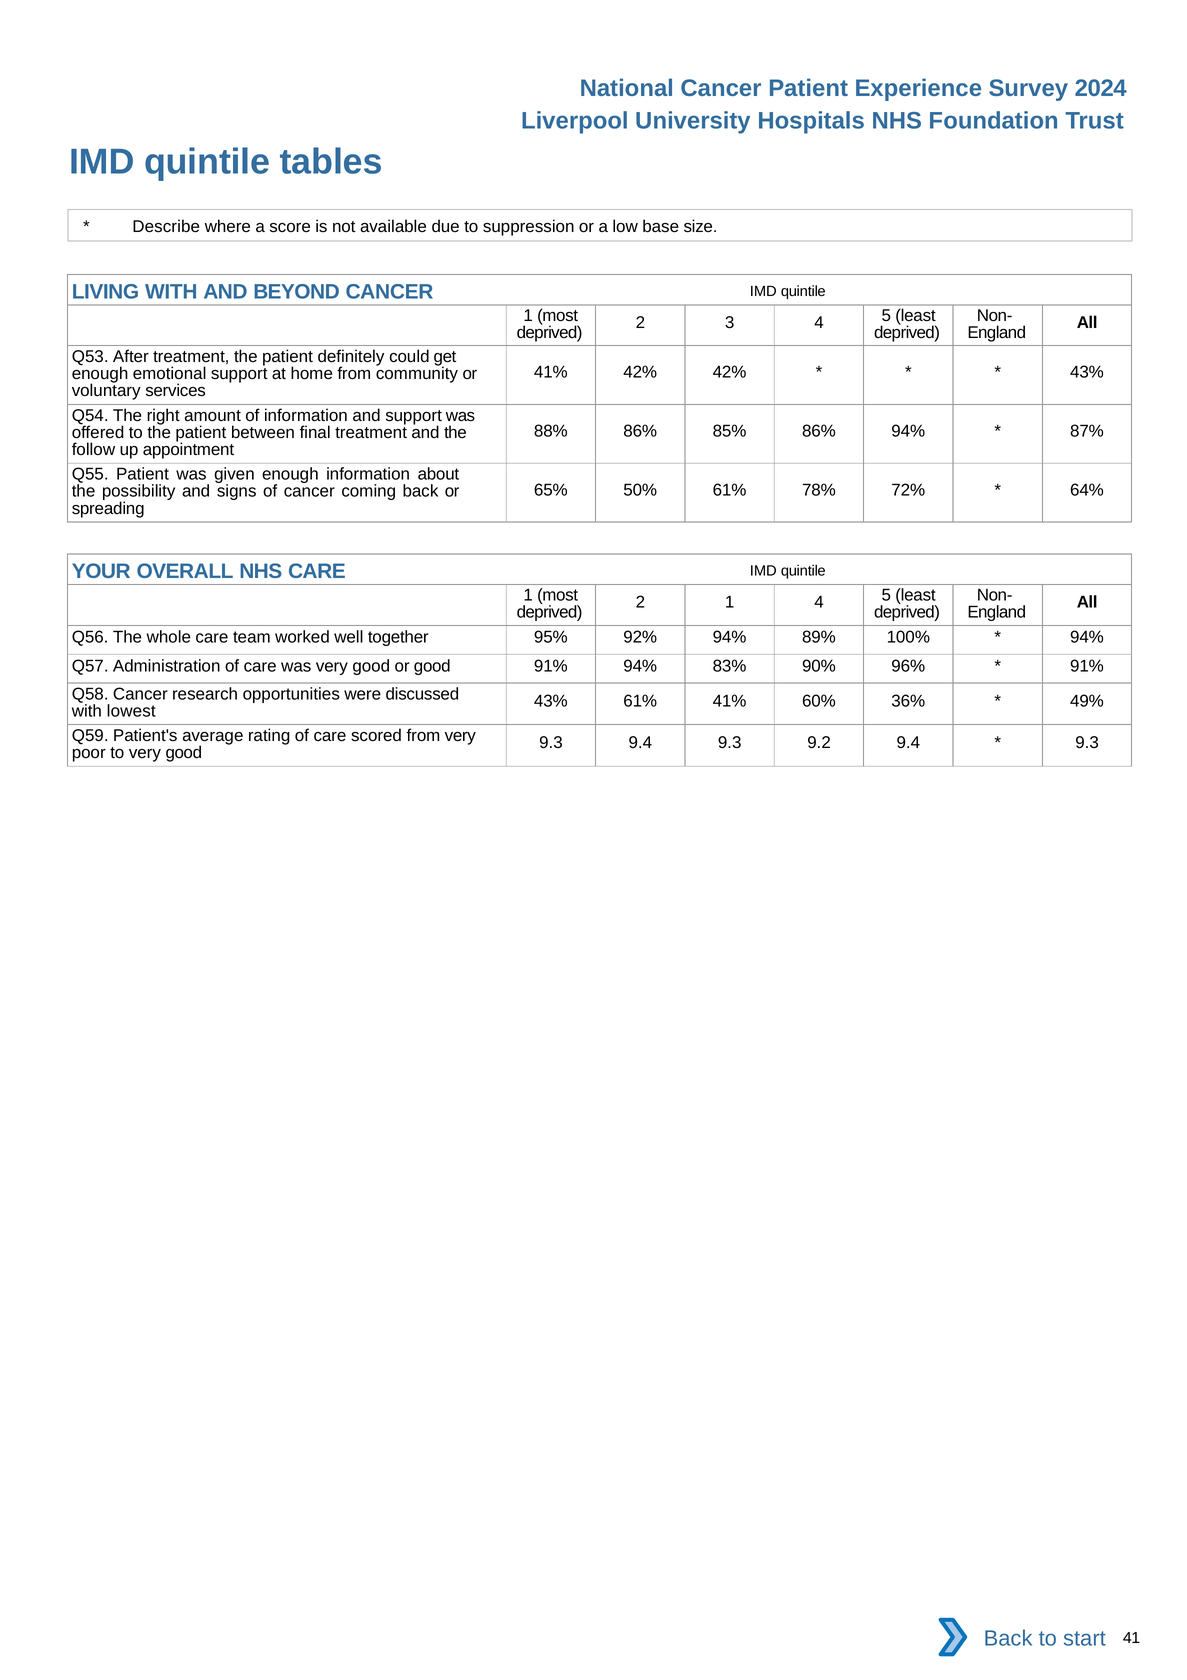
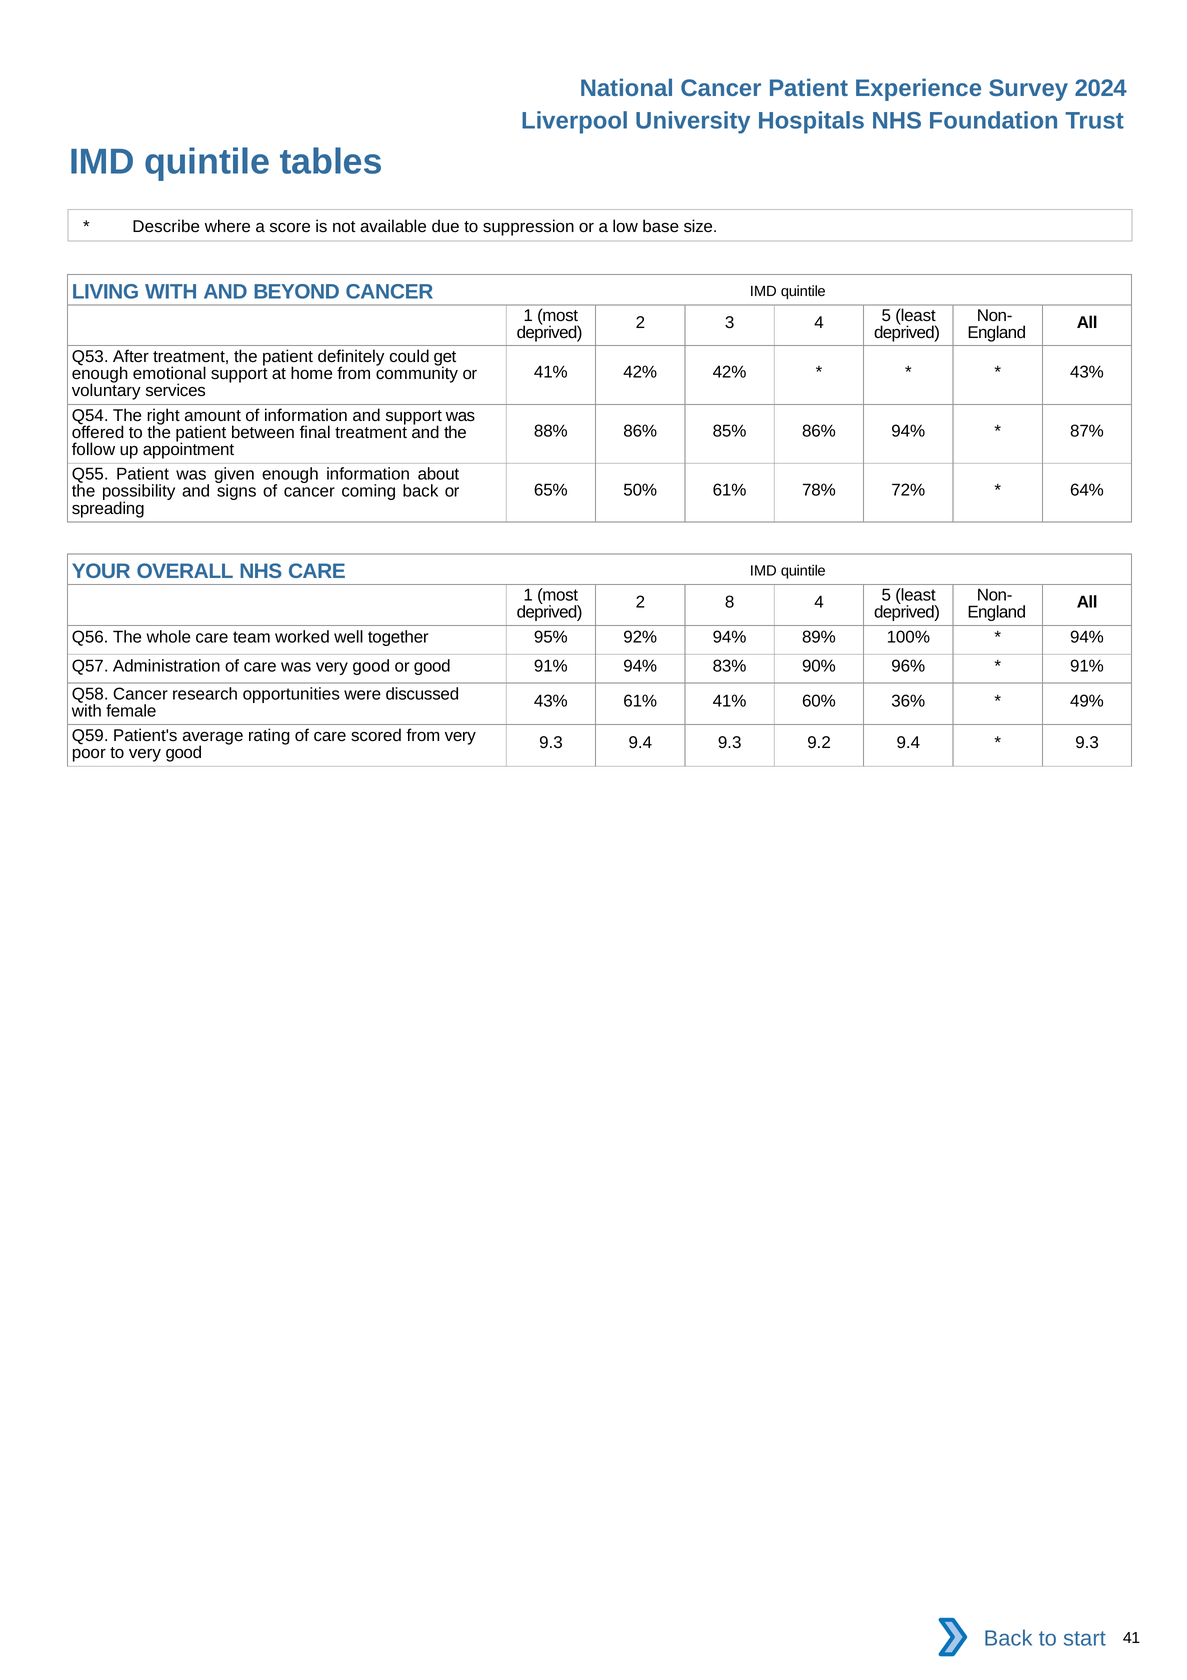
2 1: 1 -> 8
lowest: lowest -> female
